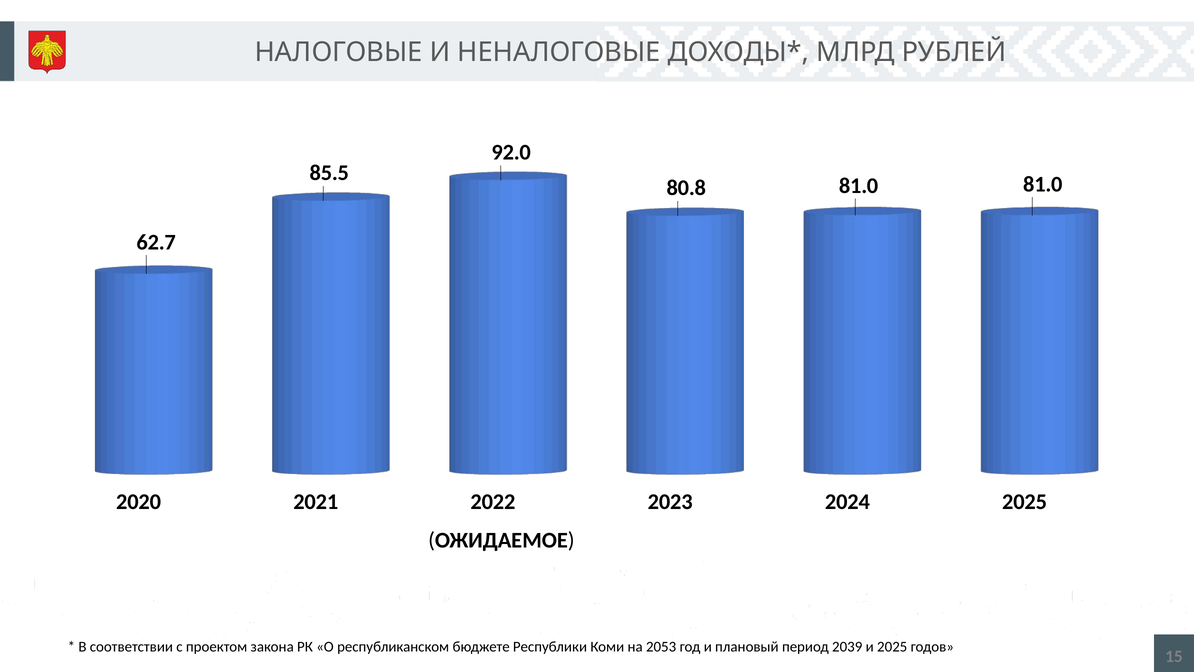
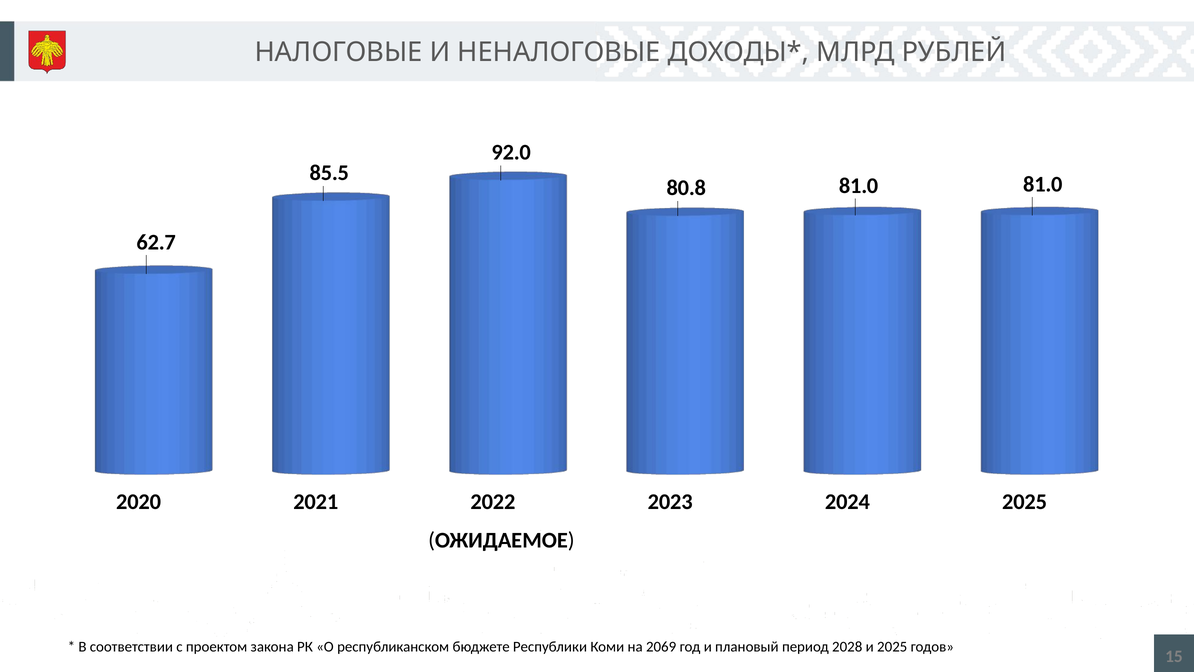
2053: 2053 -> 2069
2039: 2039 -> 2028
